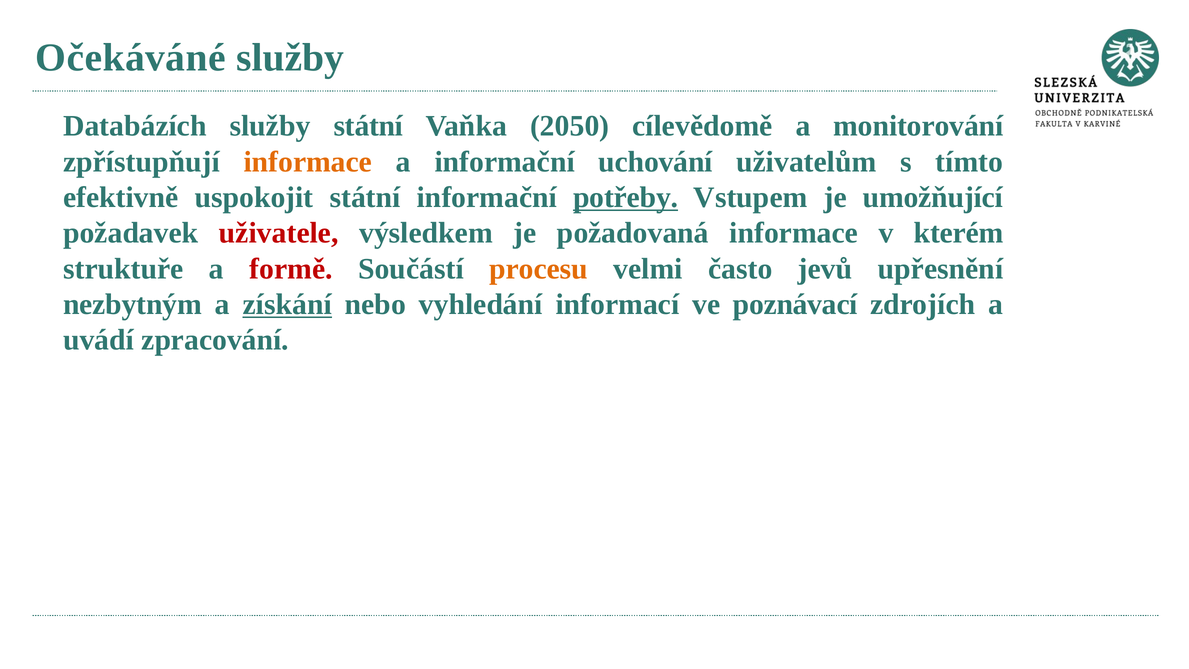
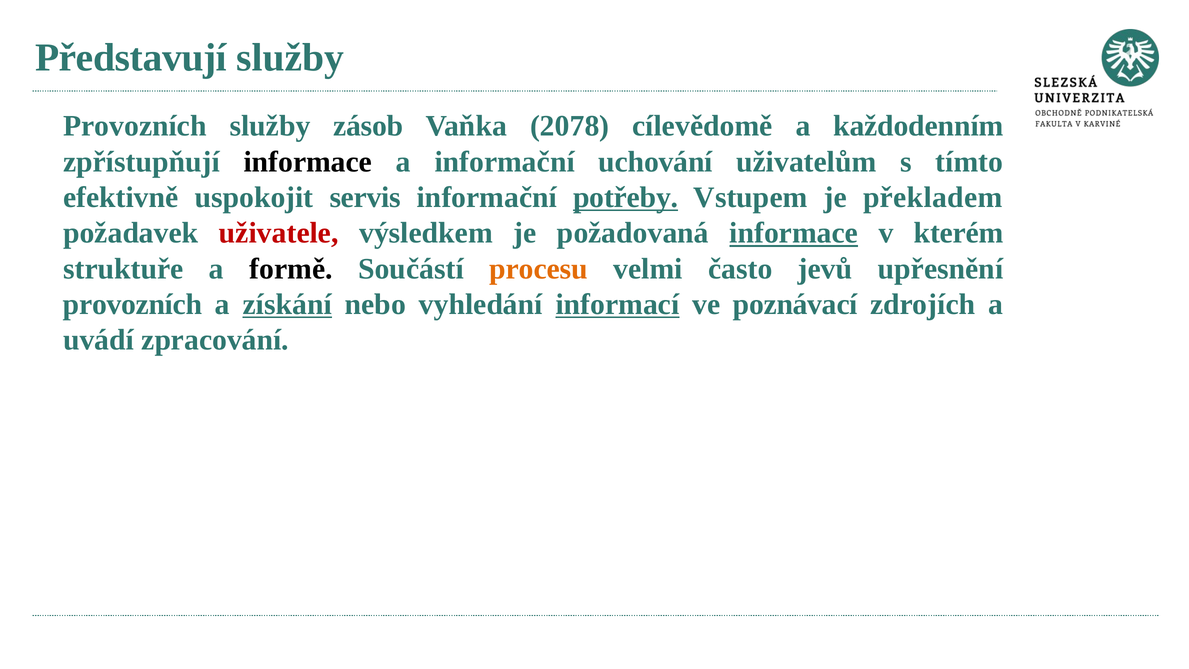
Očekáváné: Očekáváné -> Představují
Databázích at (135, 126): Databázích -> Provozních
služby státní: státní -> zásob
2050: 2050 -> 2078
monitorování: monitorování -> každodenním
informace at (308, 162) colour: orange -> black
uspokojit státní: státní -> servis
umožňující: umožňující -> překladem
informace at (794, 233) underline: none -> present
formě colour: red -> black
nezbytným at (133, 304): nezbytným -> provozních
informací underline: none -> present
